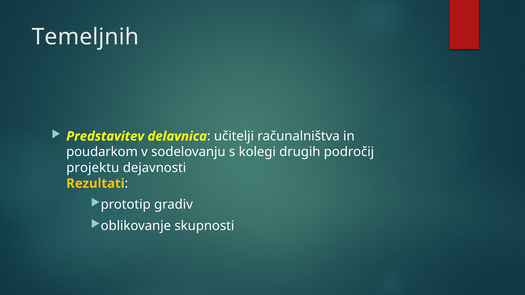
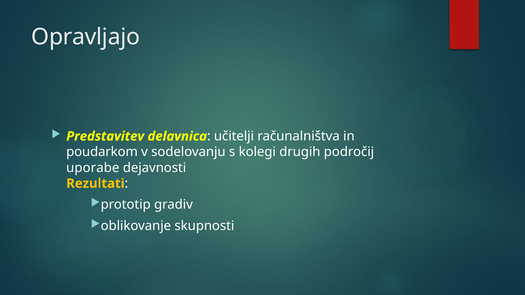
Temeljnih: Temeljnih -> Opravljajo
projektu: projektu -> uporabe
